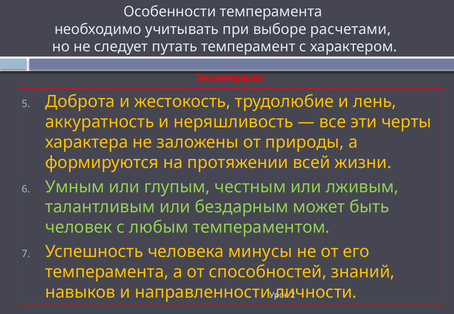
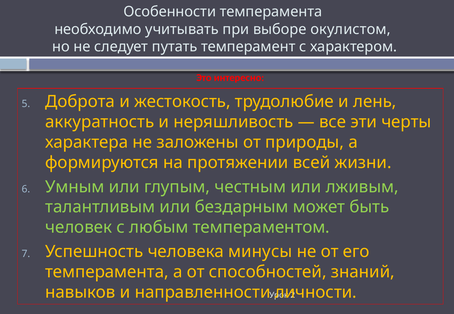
расчетами: расчетами -> окулистом
